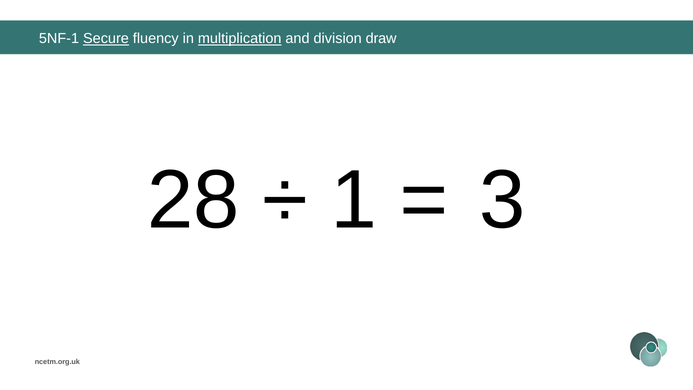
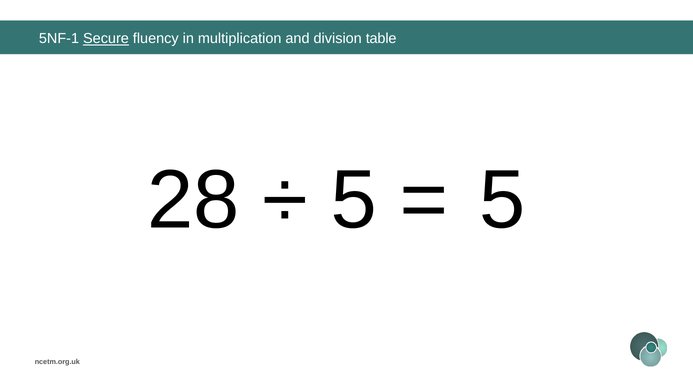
multiplication underline: present -> none
draw: draw -> table
1 at (354, 200): 1 -> 5
3 at (502, 200): 3 -> 5
